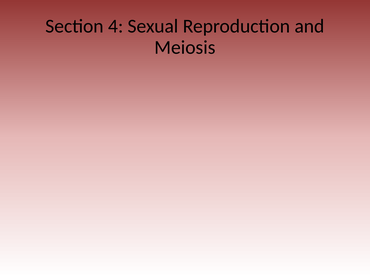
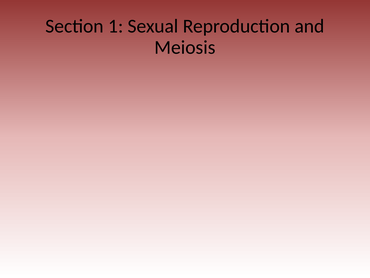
4: 4 -> 1
